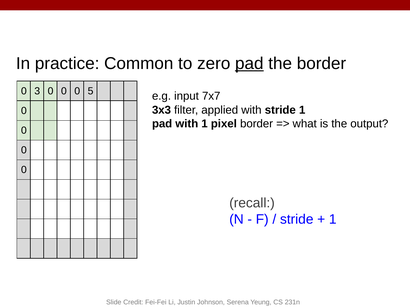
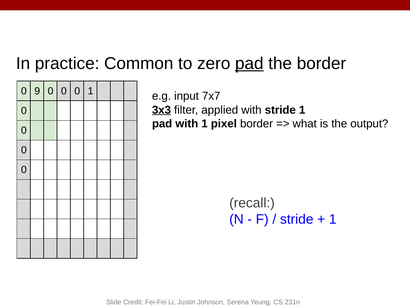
3: 3 -> 9
0 5: 5 -> 1
3x3 underline: none -> present
